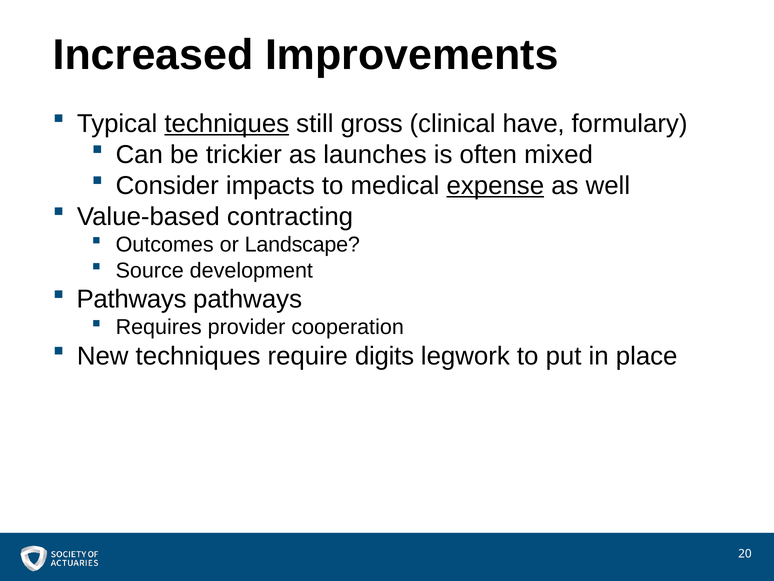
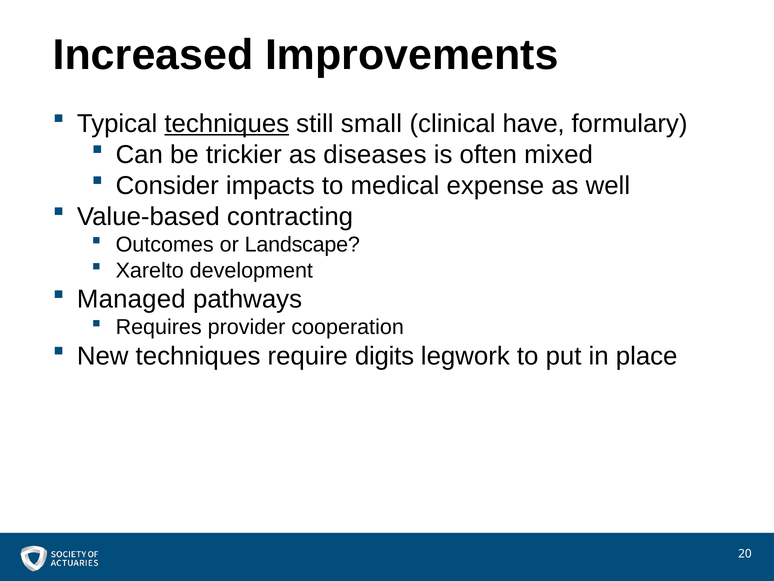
gross: gross -> small
launches: launches -> diseases
expense underline: present -> none
Source: Source -> Xarelto
Pathways at (132, 299): Pathways -> Managed
